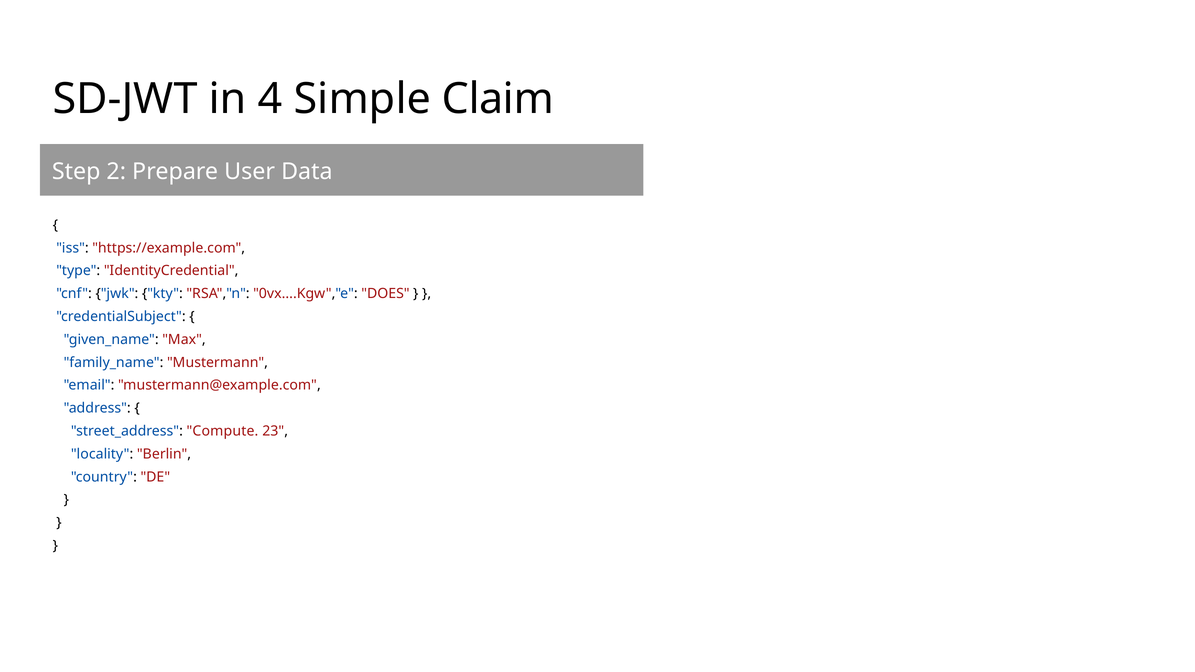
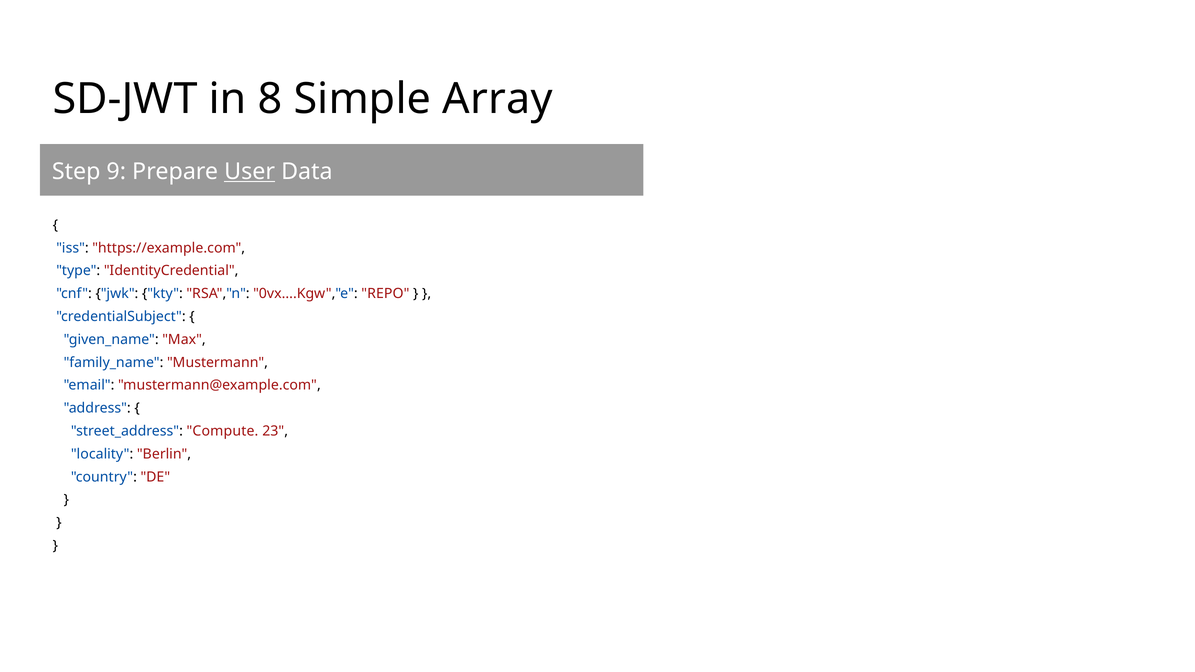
4: 4 -> 8
Claim: Claim -> Array
2: 2 -> 9
User underline: none -> present
DOES: DOES -> REPO
